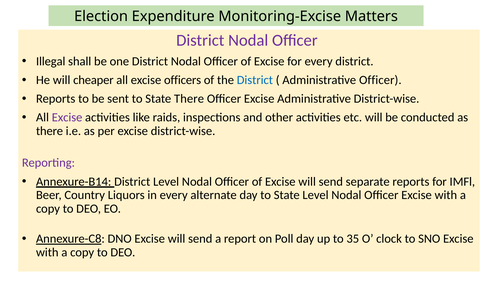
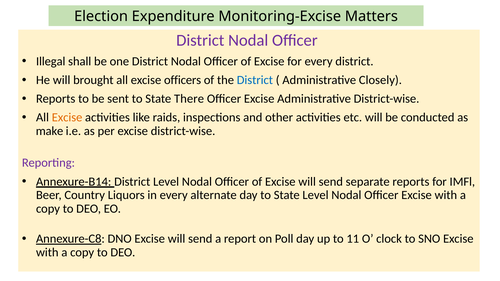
cheaper: cheaper -> brought
Administrative Officer: Officer -> Closely
Excise at (67, 118) colour: purple -> orange
there at (50, 131): there -> make
35: 35 -> 11
